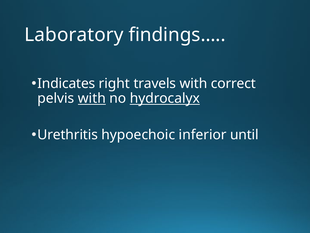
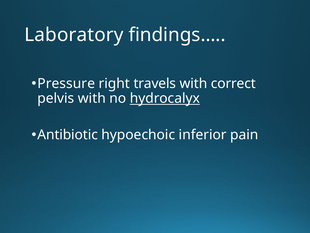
Indicates: Indicates -> Pressure
with at (92, 98) underline: present -> none
Urethritis: Urethritis -> Antibiotic
until: until -> pain
